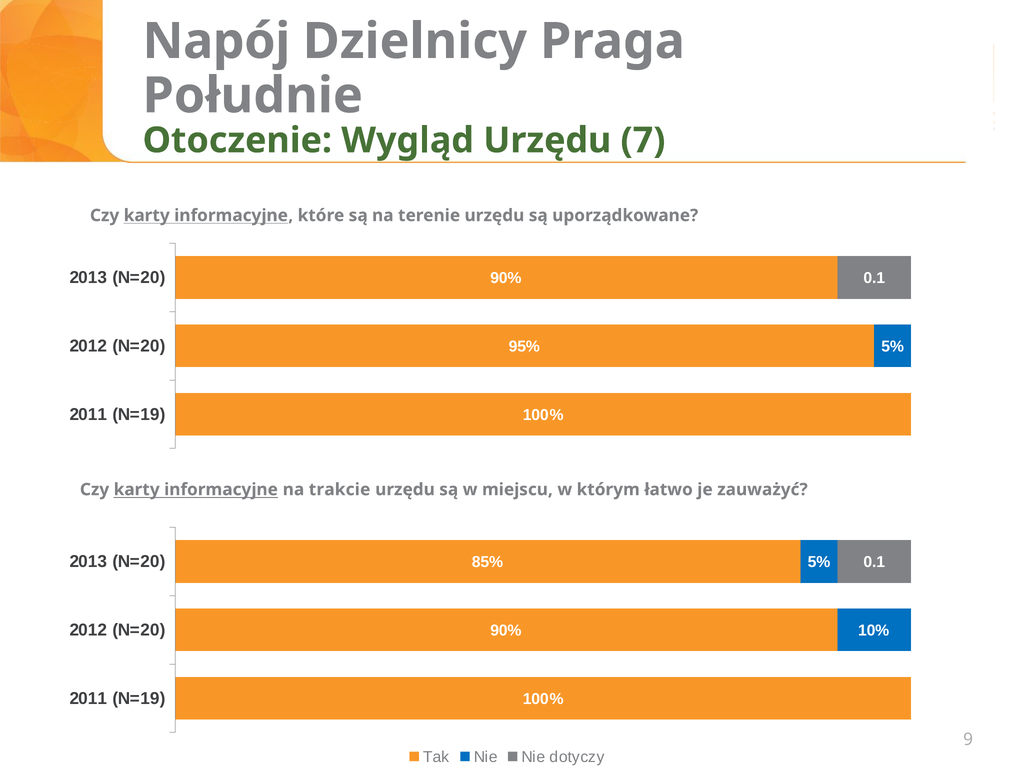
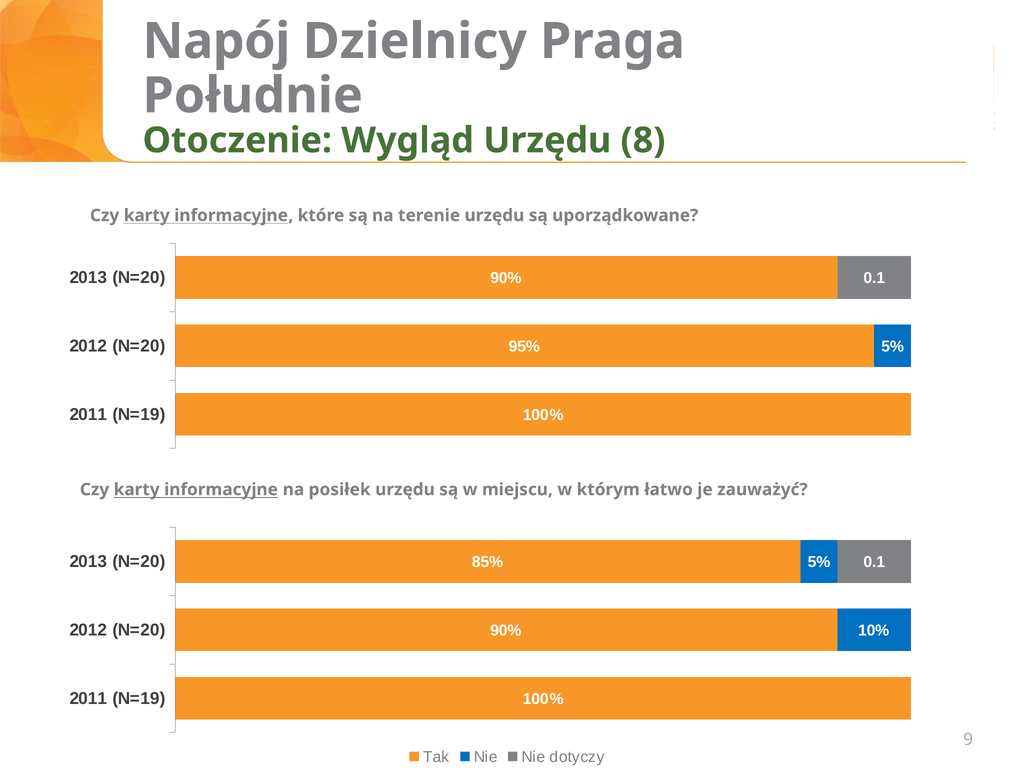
7: 7 -> 8
trakcie: trakcie -> posiłek
